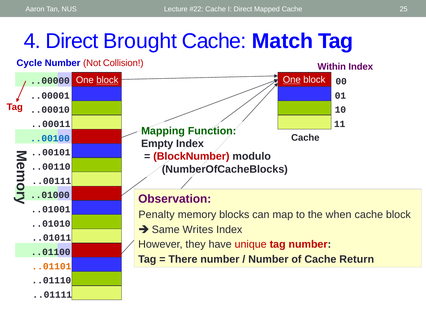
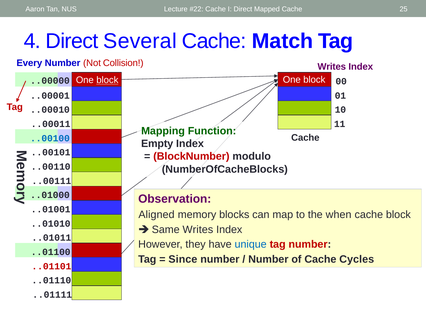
Brought: Brought -> Several
Cycle: Cycle -> Every
Within at (332, 66): Within -> Writes
One at (292, 80) underline: present -> none
Penalty: Penalty -> Aligned
unique colour: red -> blue
There: There -> Since
Return: Return -> Cycles
..01101 colour: orange -> red
